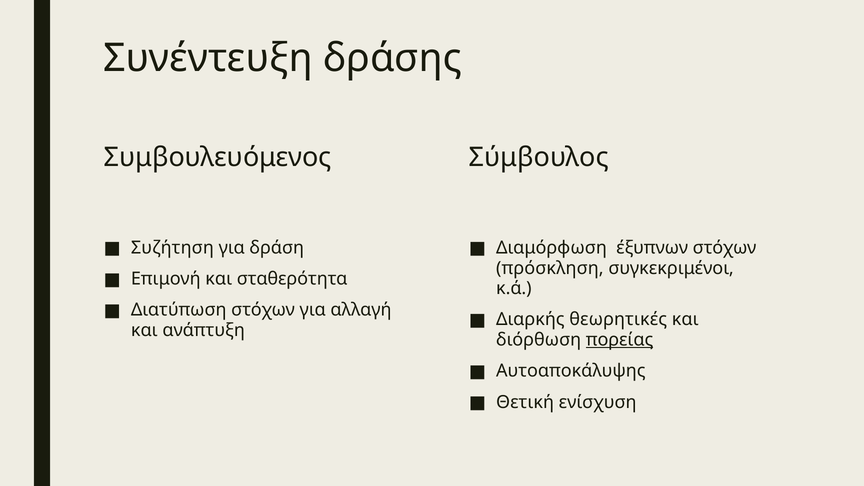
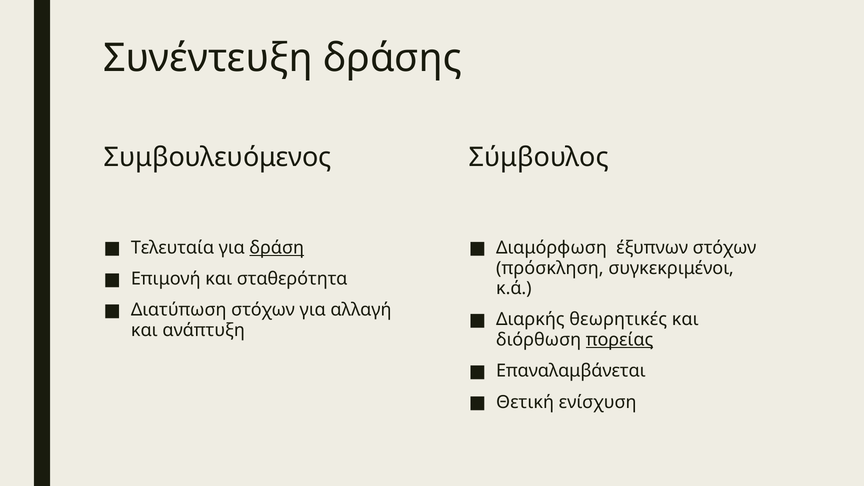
Συζήτηση: Συζήτηση -> Τελευταία
δράση underline: none -> present
Αυτοαποκάλυψης: Αυτοαποκάλυψης -> Επαναλαμβάνεται
